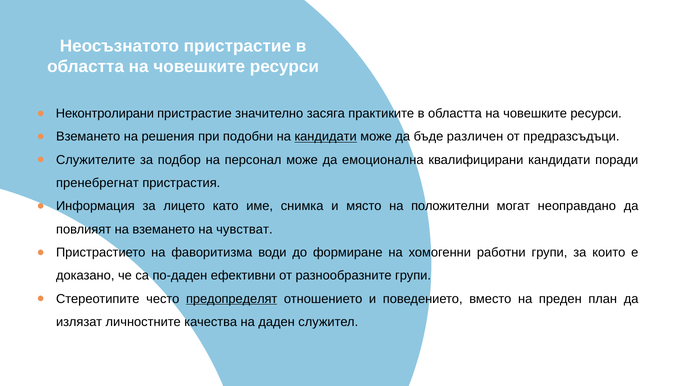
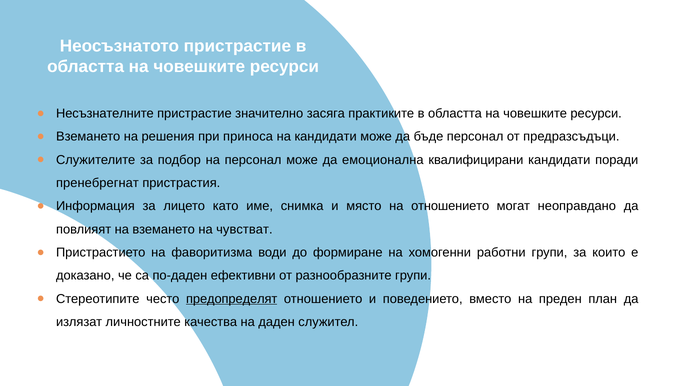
Неконтролирани: Неконтролирани -> Несъзнателните
подобни: подобни -> приноса
кандидати at (326, 137) underline: present -> none
бъде различен: различен -> персонал
на положителни: положителни -> отношението
